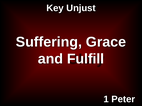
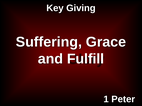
Unjust: Unjust -> Giving
